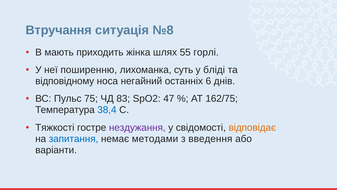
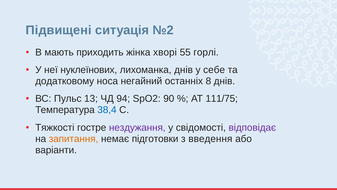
Втручання: Втручання -> Підвищені
№8: №8 -> №2
шлях: шлях -> хворі
поширенню: поширенню -> нуклеїнових
лихоманка суть: суть -> днів
бліді: бліді -> себе
відповідному: відповідному -> додатковому
6: 6 -> 8
75: 75 -> 13
83: 83 -> 94
47: 47 -> 90
162/75: 162/75 -> 111/75
відповідає colour: orange -> purple
запитання colour: blue -> orange
методами: методами -> підготовки
